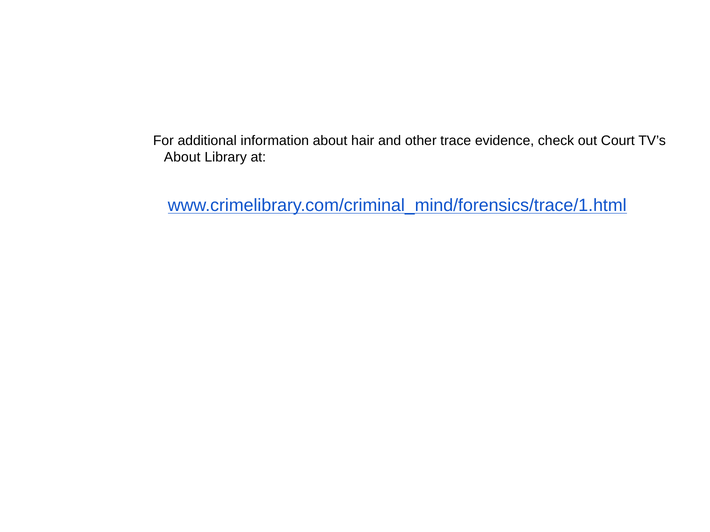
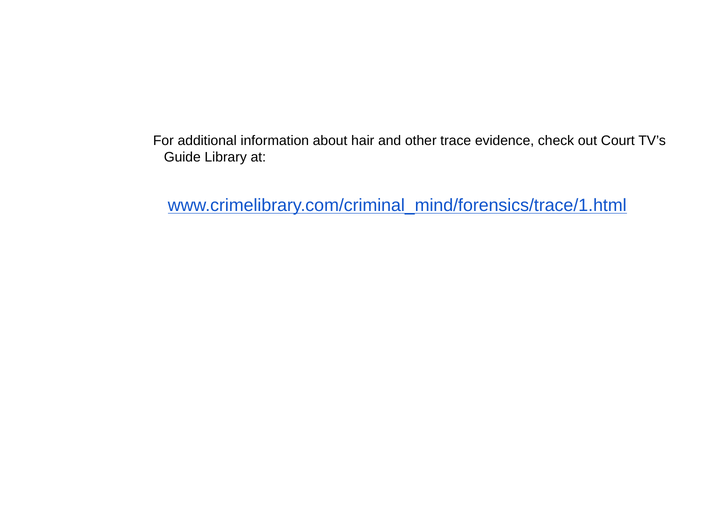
About at (182, 157): About -> Guide
